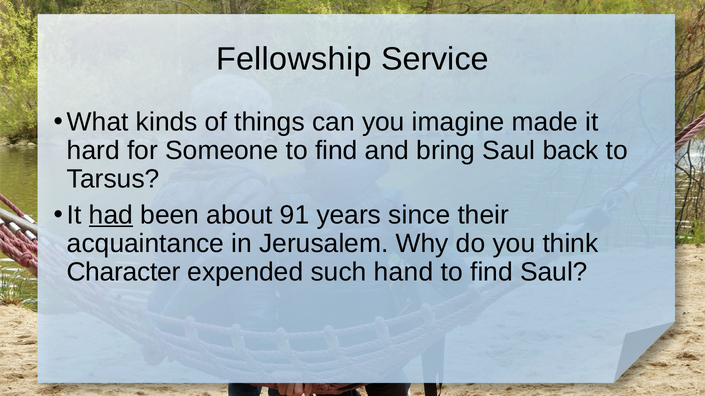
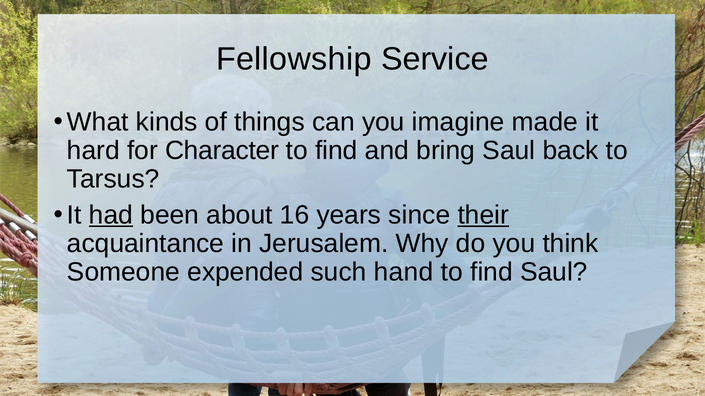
Someone: Someone -> Character
91: 91 -> 16
their underline: none -> present
Character: Character -> Someone
